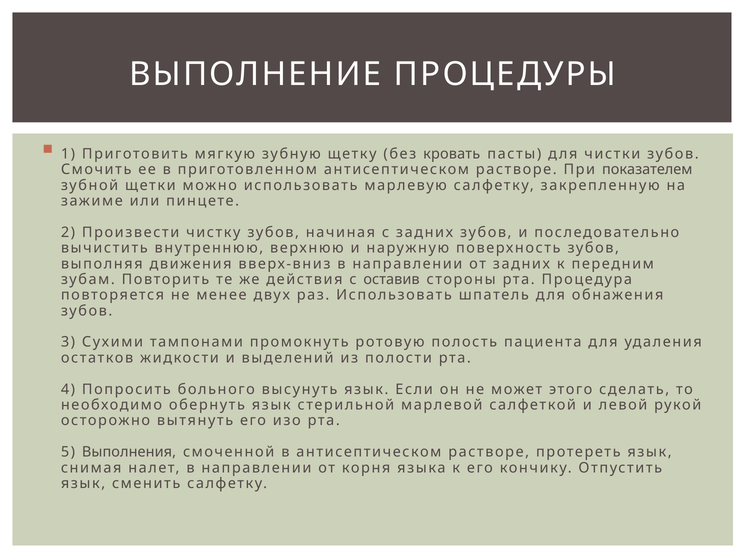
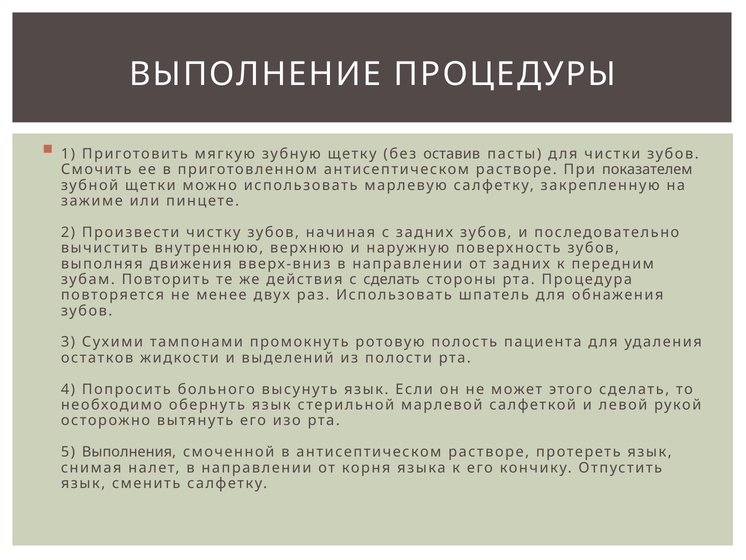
кровать: кровать -> оставив
с оставив: оставив -> сделать
